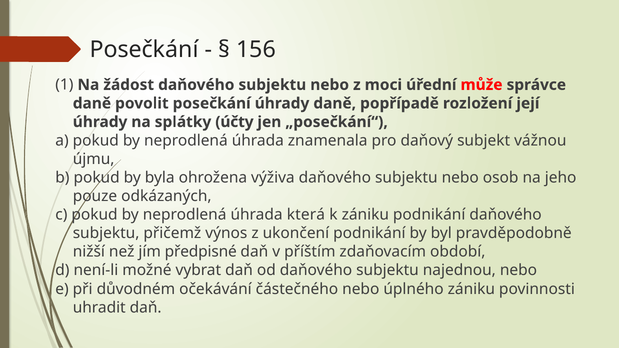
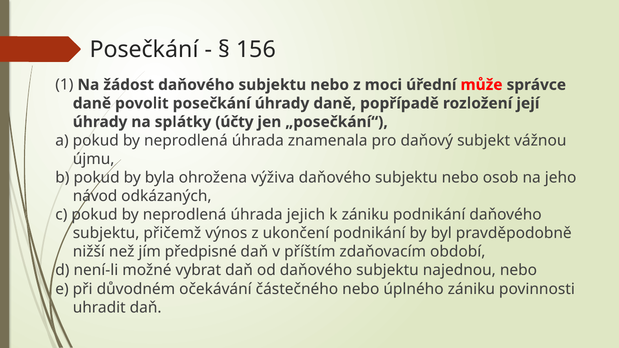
pouze: pouze -> návod
která: která -> jejich
